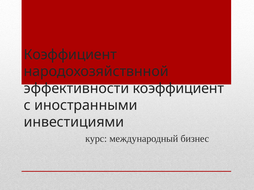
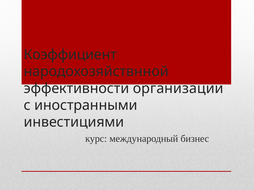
эффективности коэффициент: коэффициент -> организации
